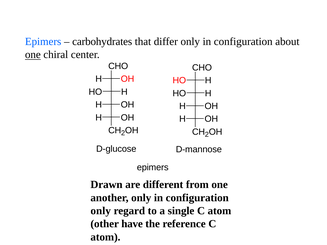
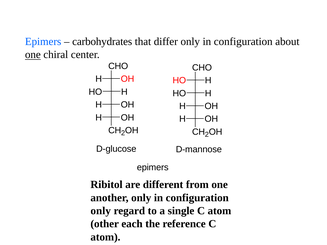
Drawn: Drawn -> Ribitol
have: have -> each
